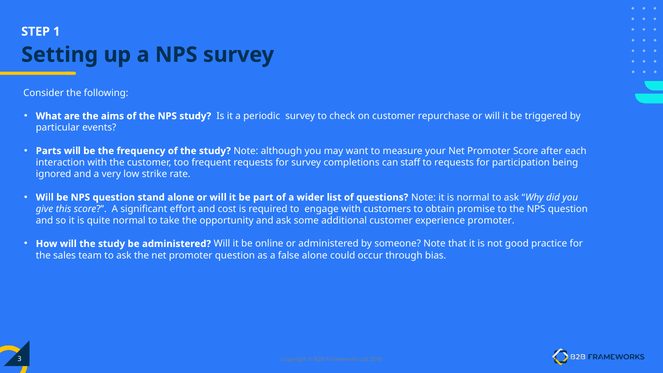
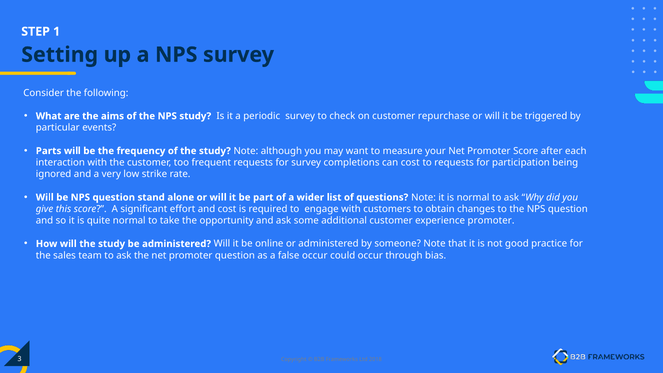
can staff: staff -> cost
promise: promise -> changes
false alone: alone -> occur
